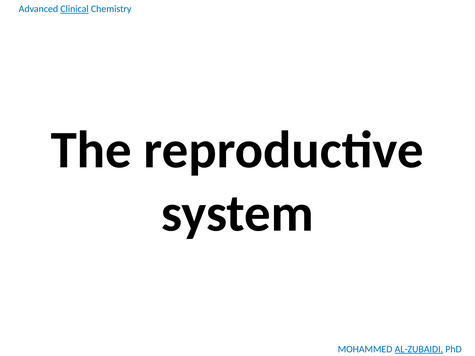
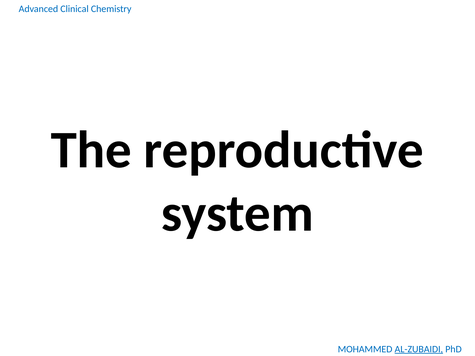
Clinical underline: present -> none
